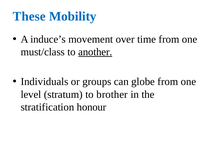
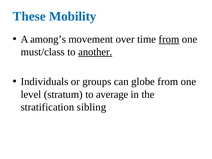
induce’s: induce’s -> among’s
from at (169, 39) underline: none -> present
brother: brother -> average
honour: honour -> sibling
